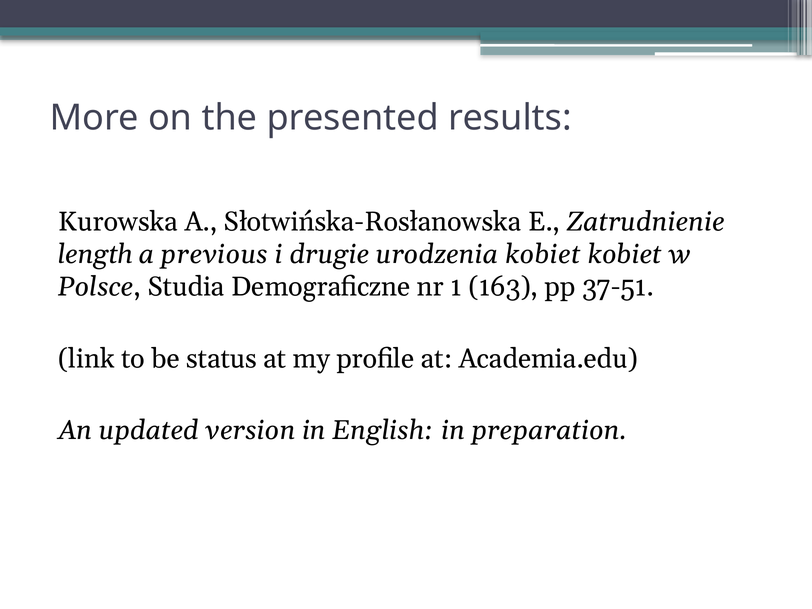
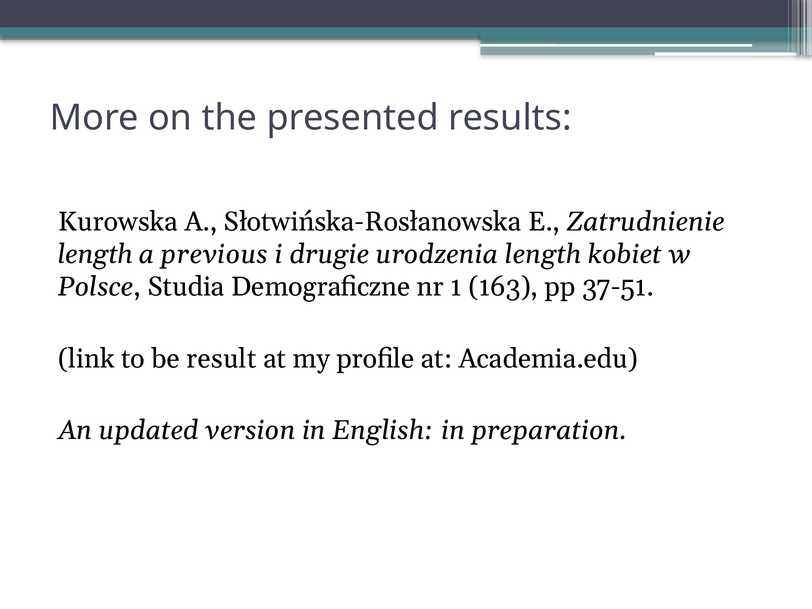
urodzenia kobiet: kobiet -> length
status: status -> result
